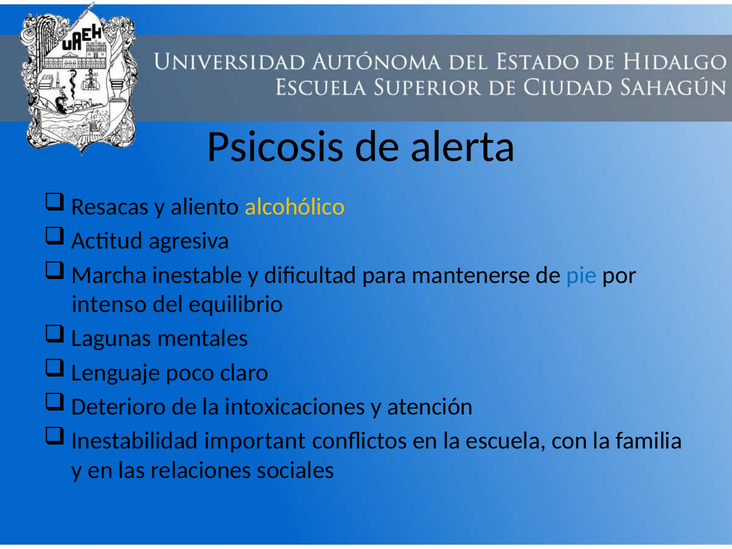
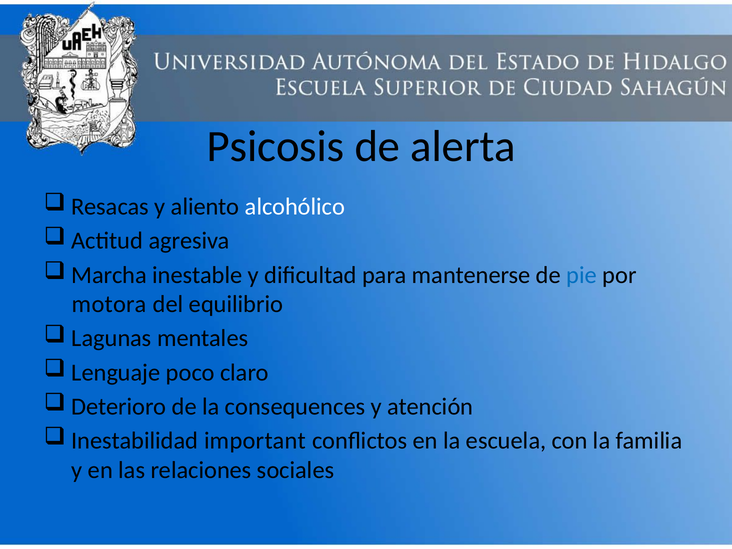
alcohólico colour: yellow -> white
intenso: intenso -> motora
intoxicaciones: intoxicaciones -> consequences
